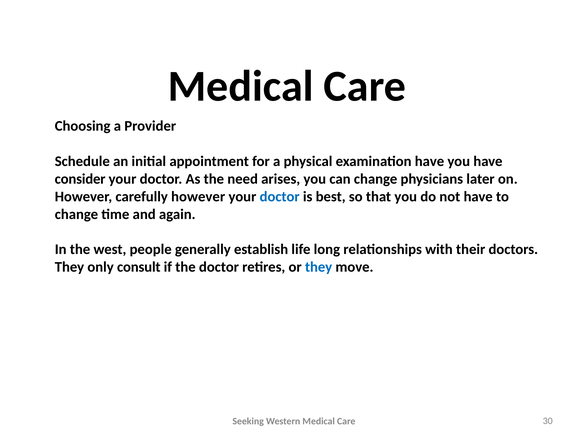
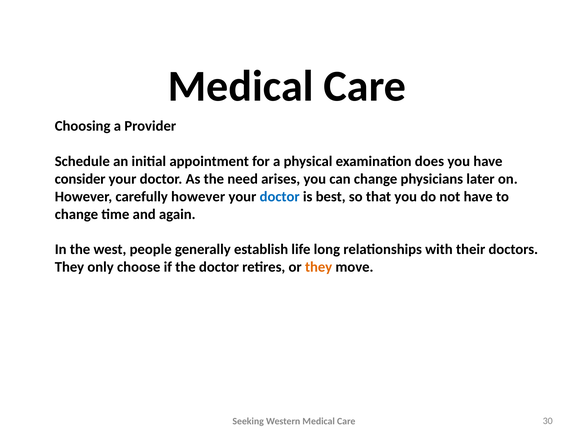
examination have: have -> does
consult: consult -> choose
they at (319, 267) colour: blue -> orange
